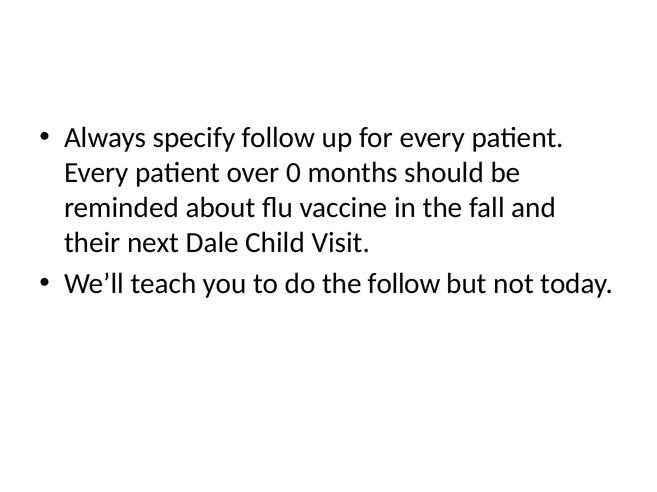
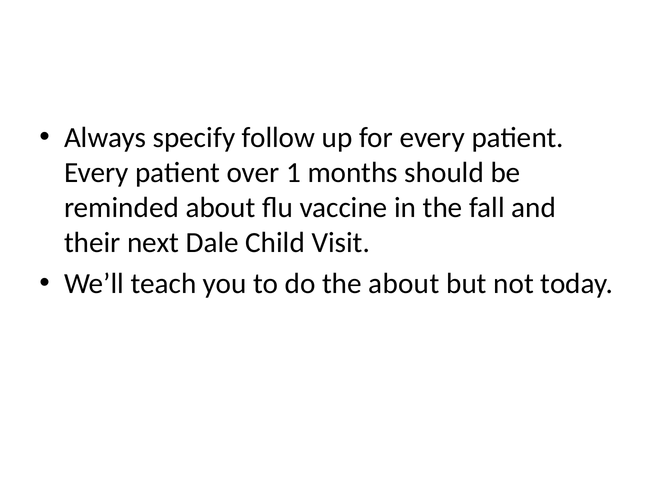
0: 0 -> 1
the follow: follow -> about
